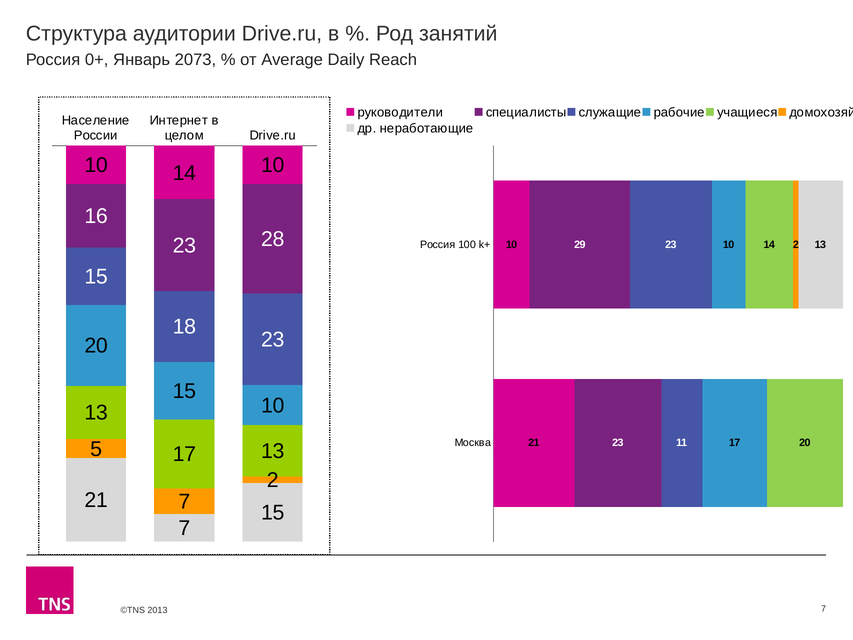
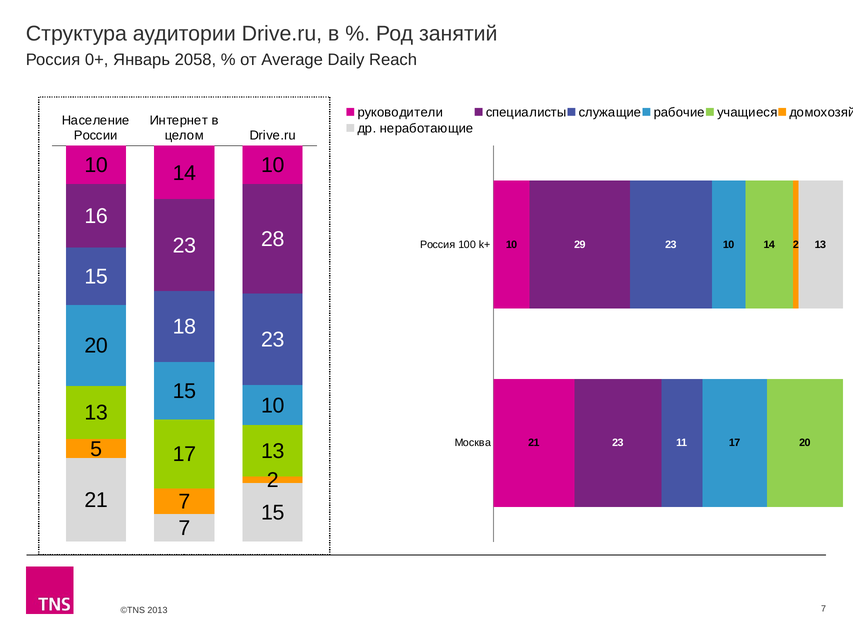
2073: 2073 -> 2058
